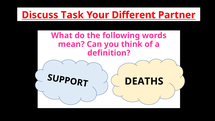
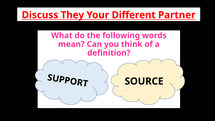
Task: Task -> They
DEATHS: DEATHS -> SOURCE
